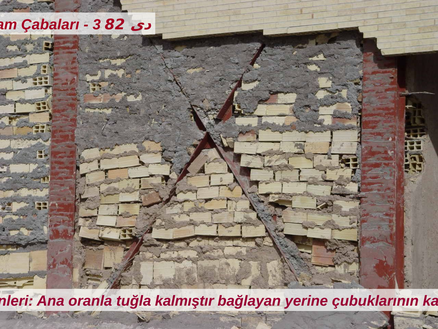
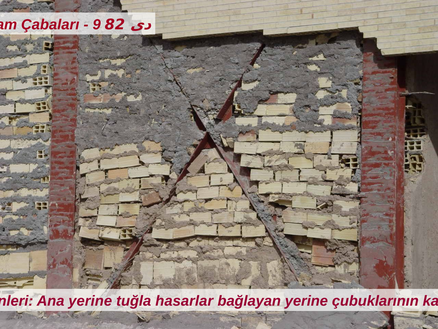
3: 3 -> 9
Ana oranla: oranla -> yerine
kalmıştır: kalmıştır -> hasarlar
